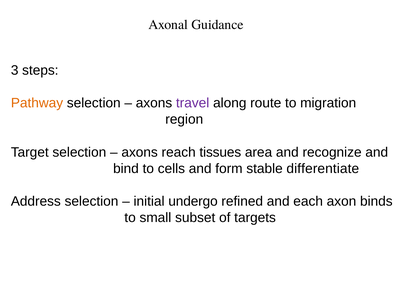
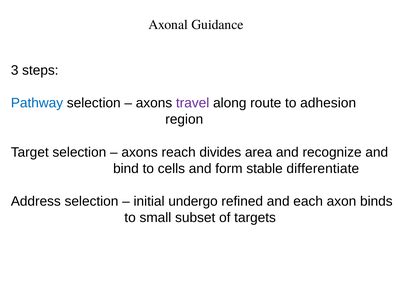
Pathway colour: orange -> blue
migration: migration -> adhesion
tissues: tissues -> divides
